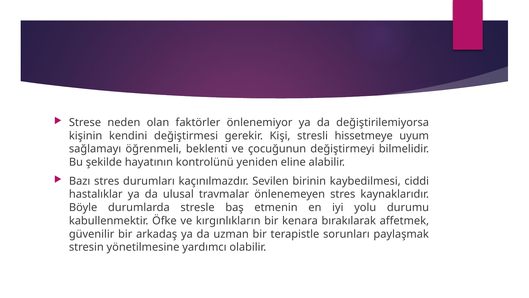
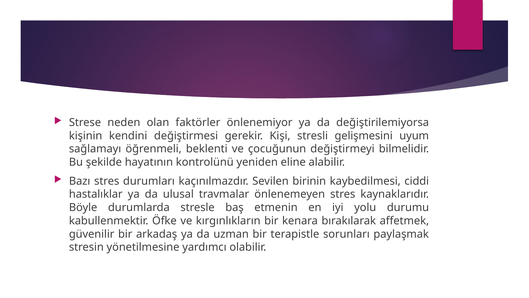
hissetmeye: hissetmeye -> gelişmesini
